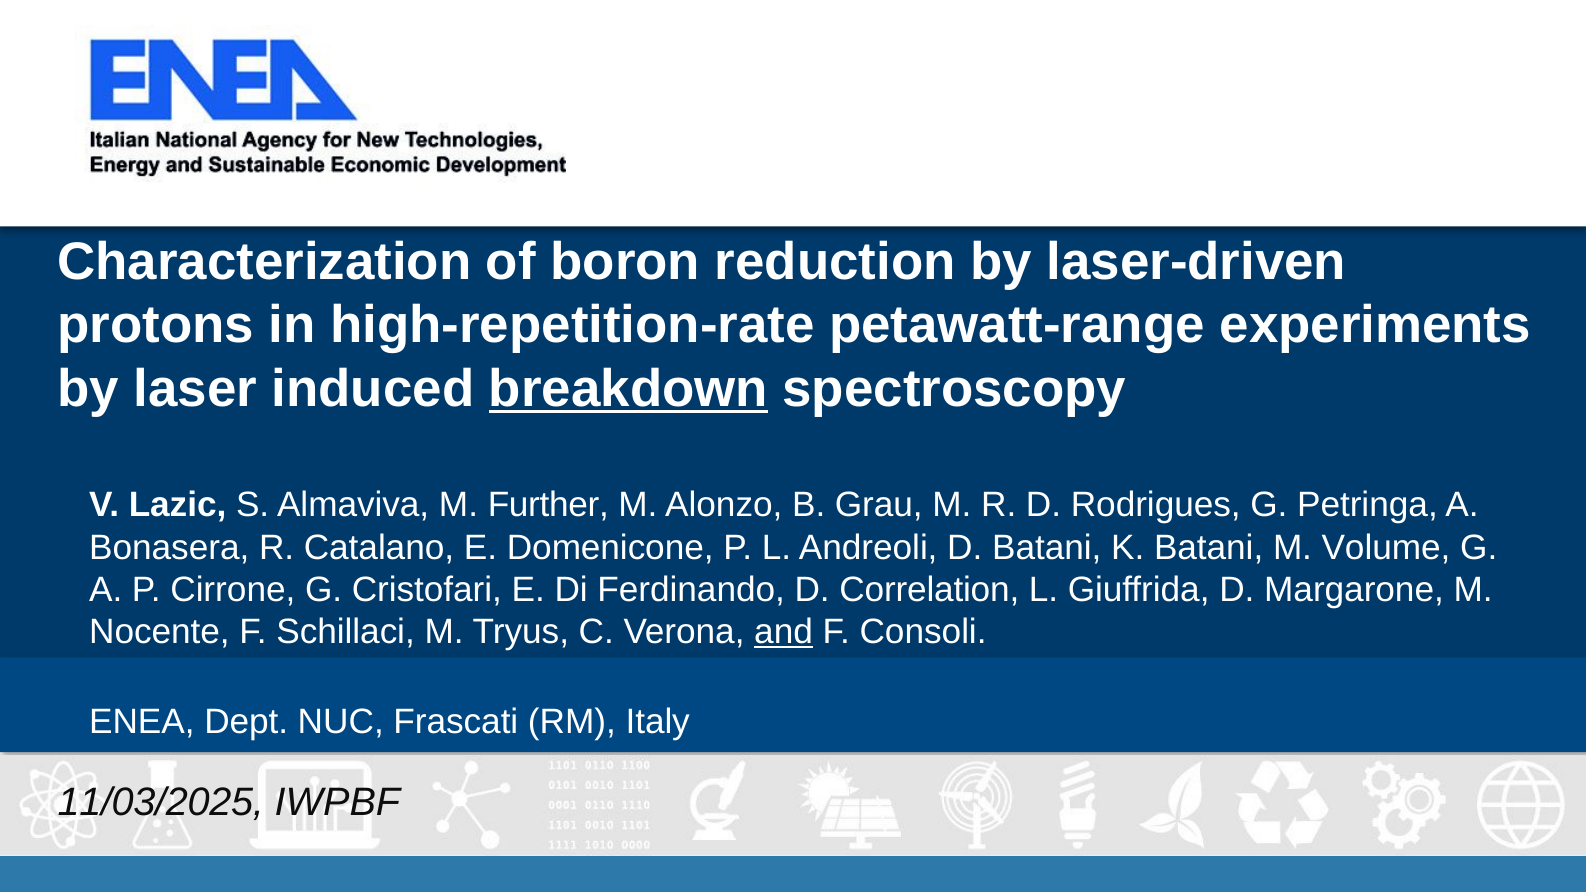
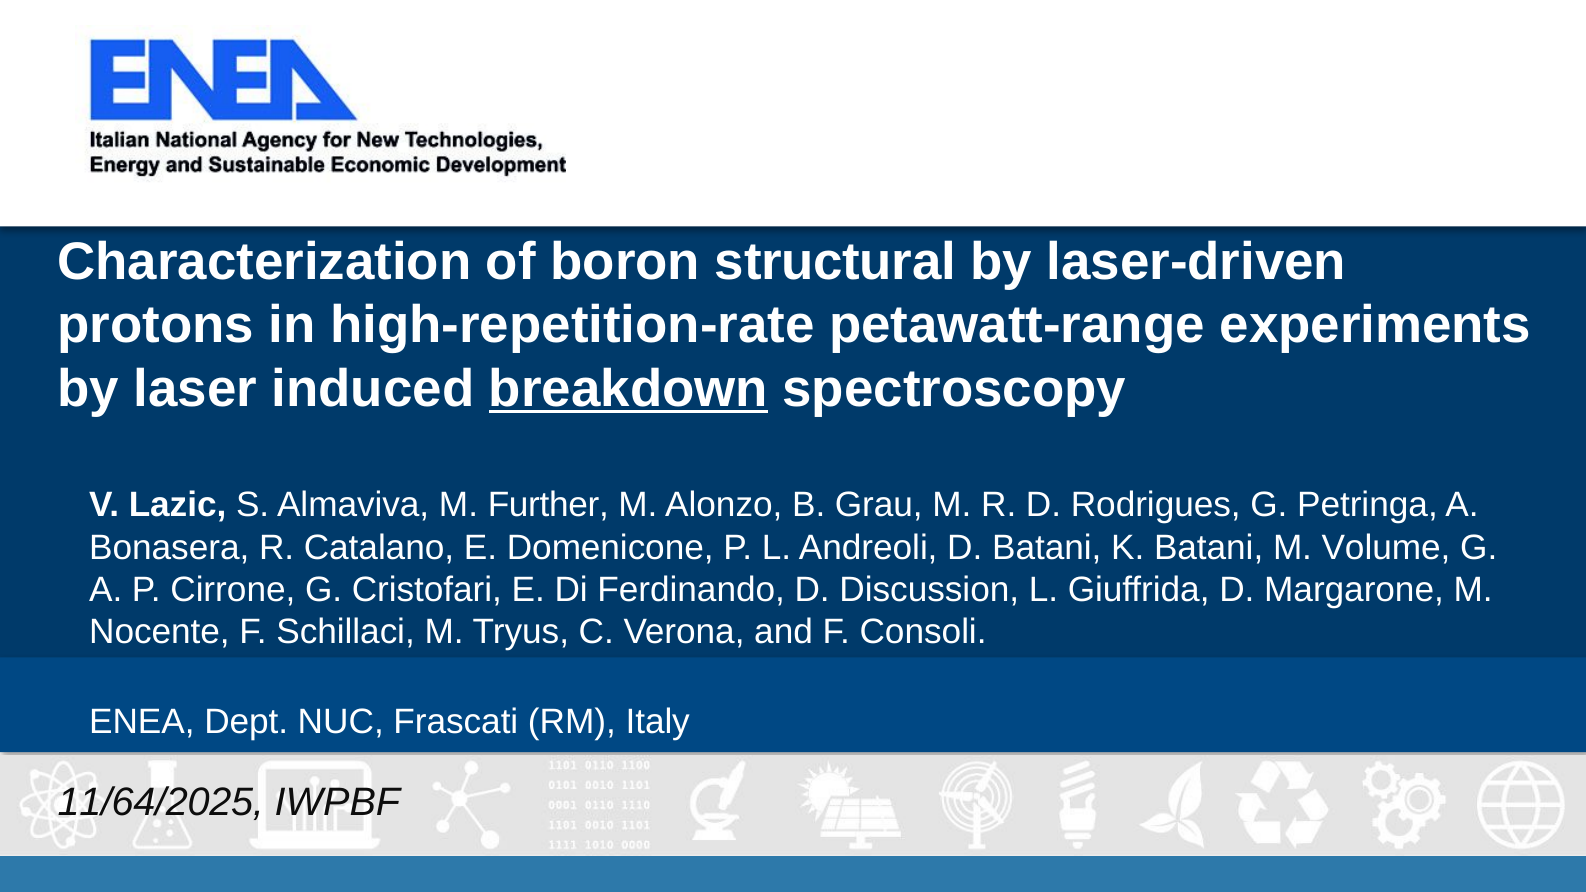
reduction: reduction -> structural
Correlation: Correlation -> Discussion
and underline: present -> none
11/03/2025: 11/03/2025 -> 11/64/2025
